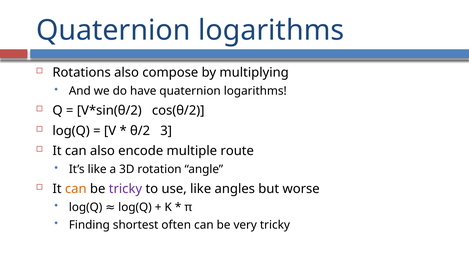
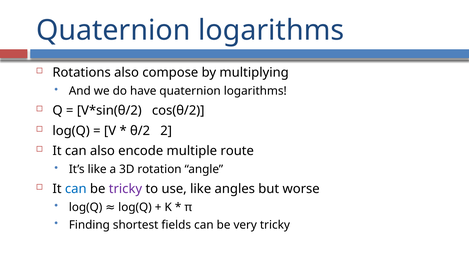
3: 3 -> 2
can at (76, 189) colour: orange -> blue
often: often -> fields
